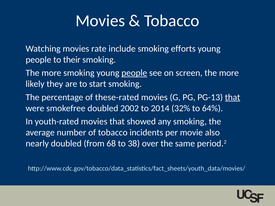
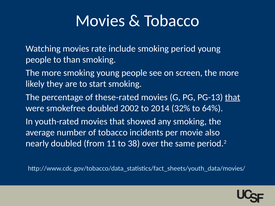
efforts: efforts -> period
their: their -> than
people at (134, 73) underline: present -> none
68: 68 -> 11
